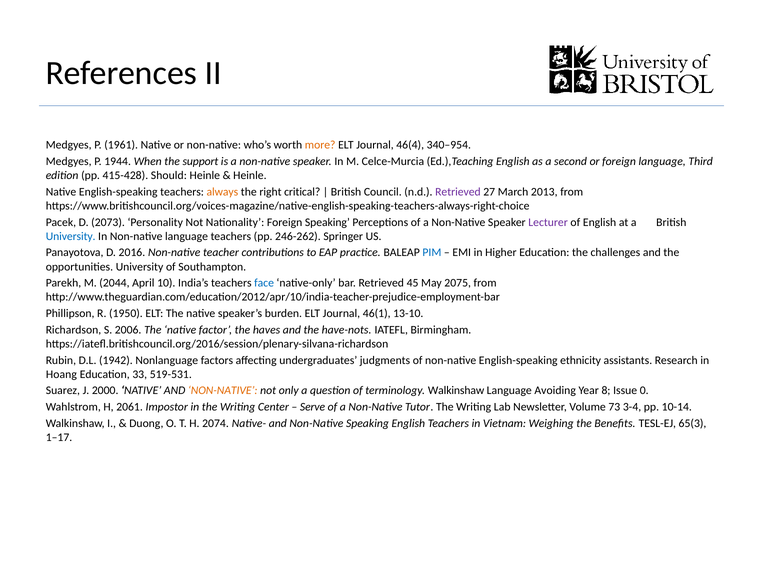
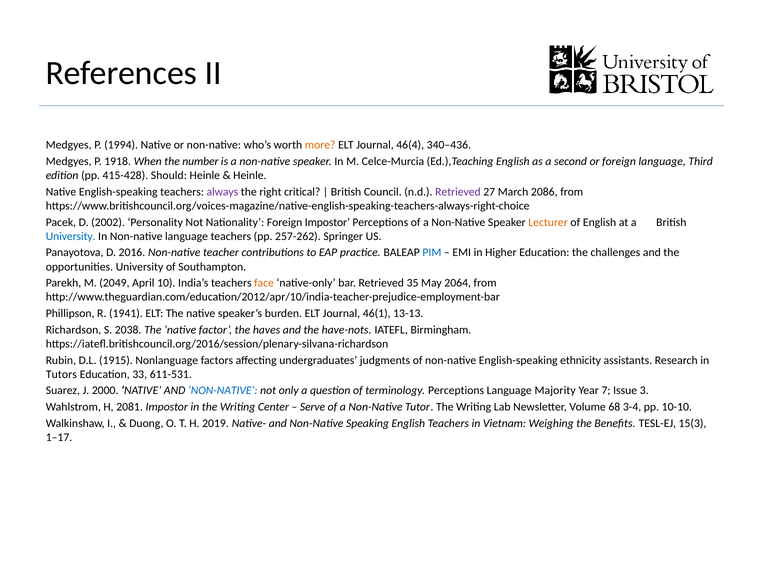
1961: 1961 -> 1994
340–954: 340–954 -> 340–436
1944: 1944 -> 1918
support: support -> number
always colour: orange -> purple
2013: 2013 -> 2086
2073: 2073 -> 2002
Foreign Speaking: Speaking -> Impostor
Lecturer colour: purple -> orange
246-262: 246-262 -> 257-262
2044: 2044 -> 2049
face colour: blue -> orange
45: 45 -> 35
2075: 2075 -> 2064
1950: 1950 -> 1941
13-10: 13-10 -> 13-13
2006: 2006 -> 2038
1942: 1942 -> 1915
Hoang: Hoang -> Tutors
519-531: 519-531 -> 611-531
NON-NATIVE at (223, 391) colour: orange -> blue
terminology Walkinshaw: Walkinshaw -> Perceptions
Avoiding: Avoiding -> Majority
8: 8 -> 7
0: 0 -> 3
2061: 2061 -> 2081
73: 73 -> 68
10-14: 10-14 -> 10-10
2074: 2074 -> 2019
65(3: 65(3 -> 15(3
